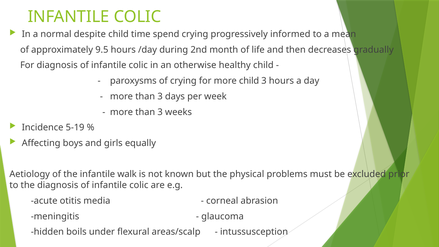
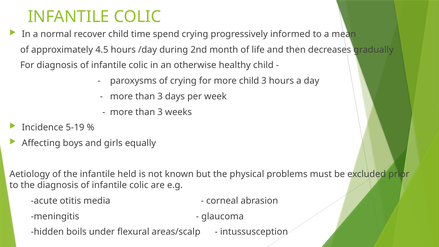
despite: despite -> recover
9.5: 9.5 -> 4.5
walk: walk -> held
